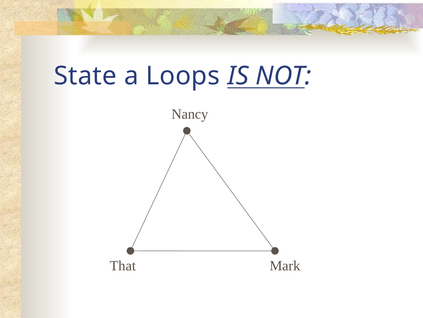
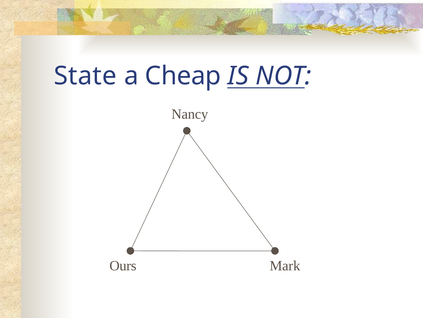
Loops: Loops -> Cheap
That: That -> Ours
